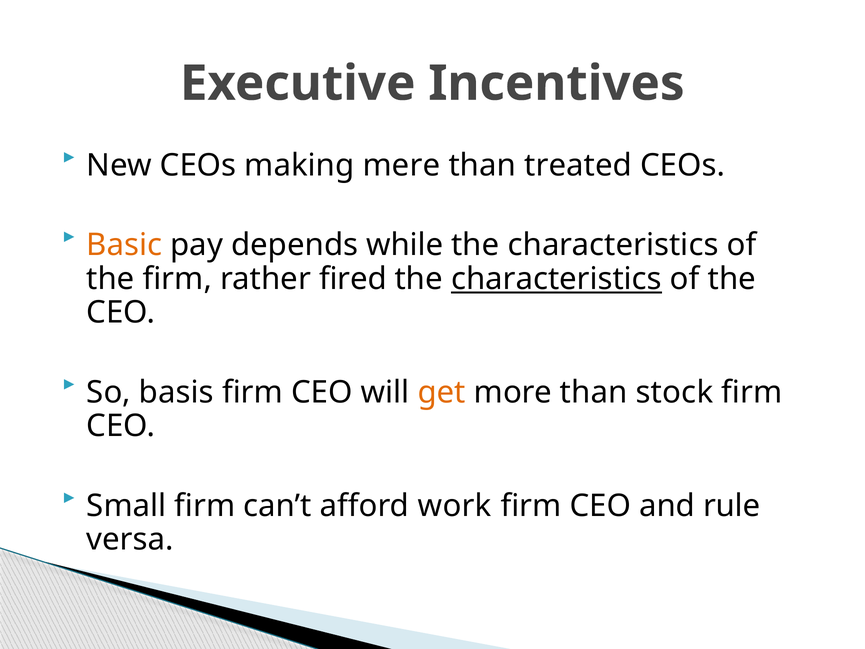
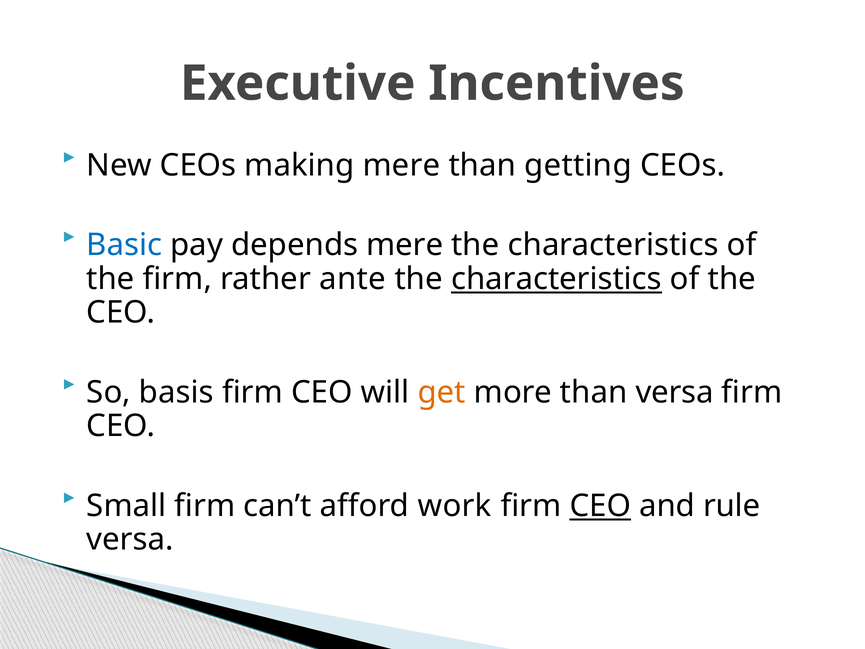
treated: treated -> getting
Basic colour: orange -> blue
depends while: while -> mere
fired: fired -> ante
than stock: stock -> versa
CEO at (600, 506) underline: none -> present
